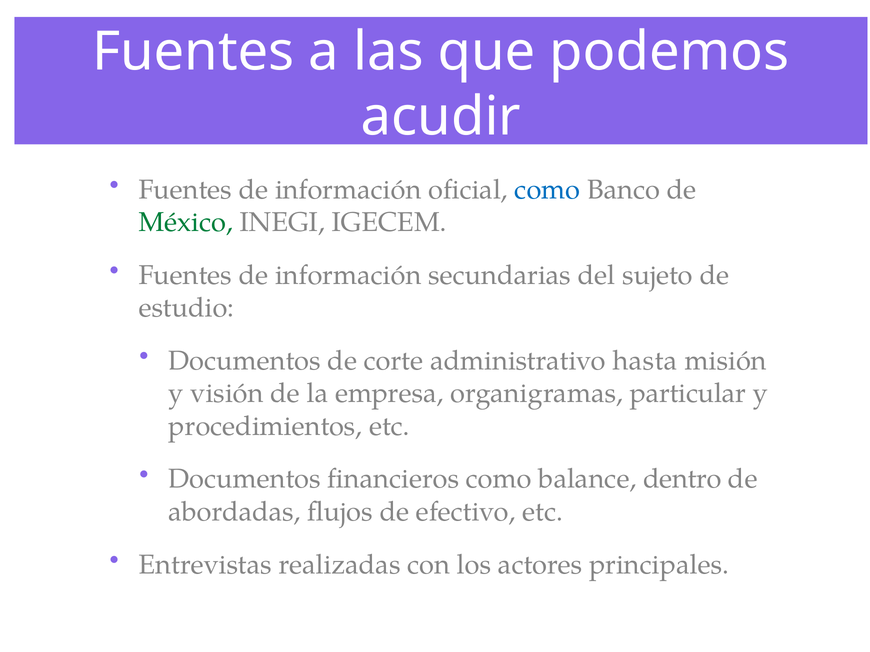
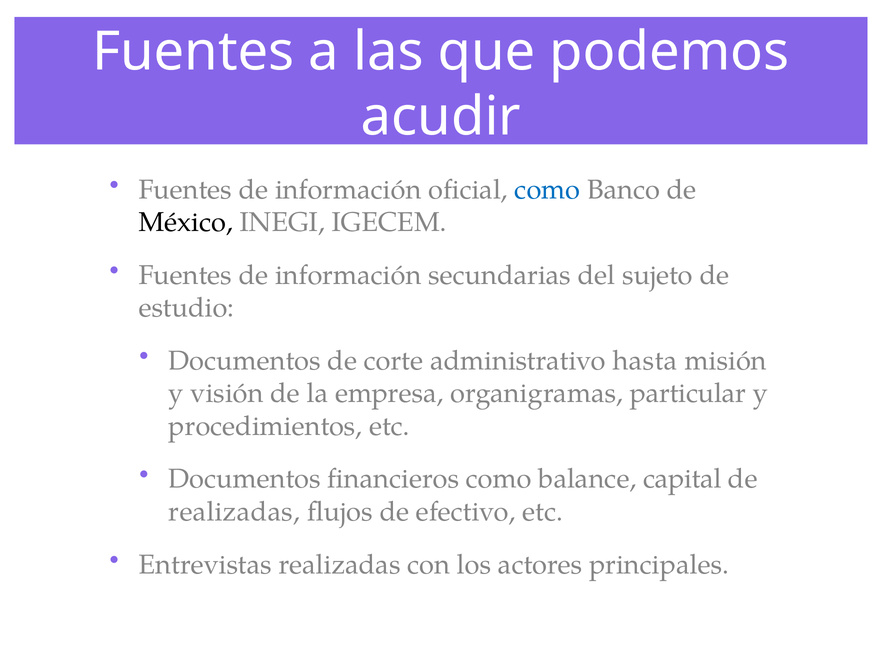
México colour: green -> black
dentro: dentro -> capital
abordadas at (234, 512): abordadas -> realizadas
